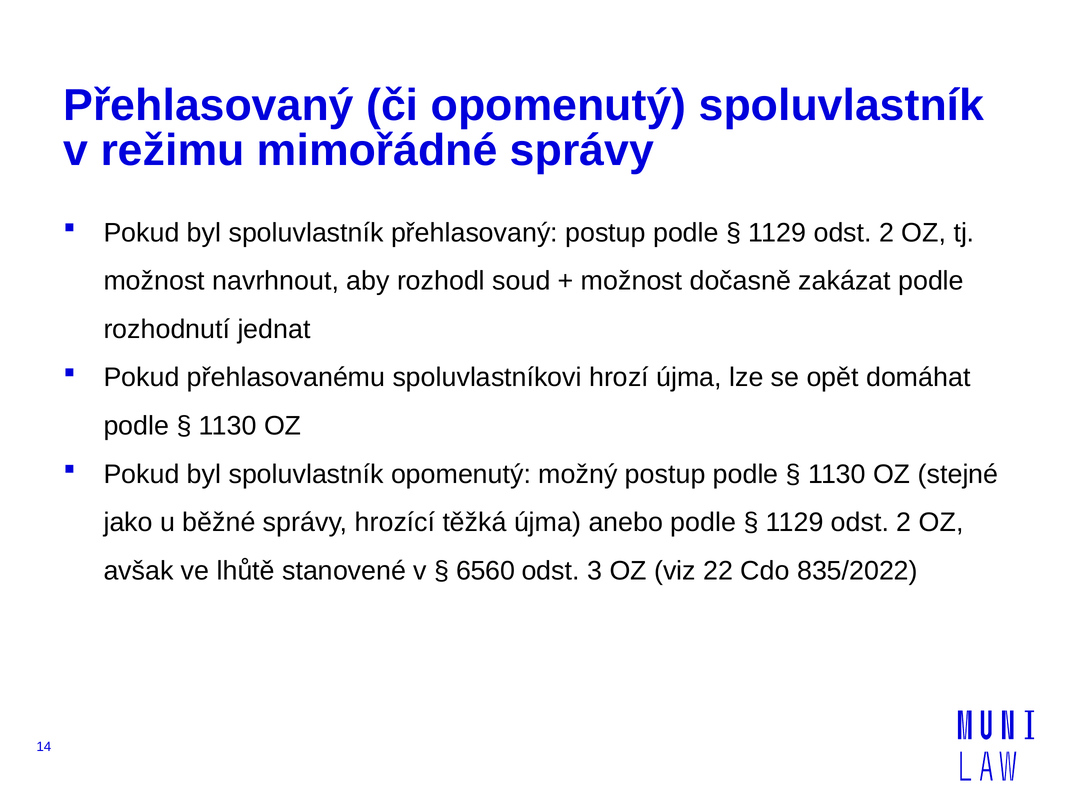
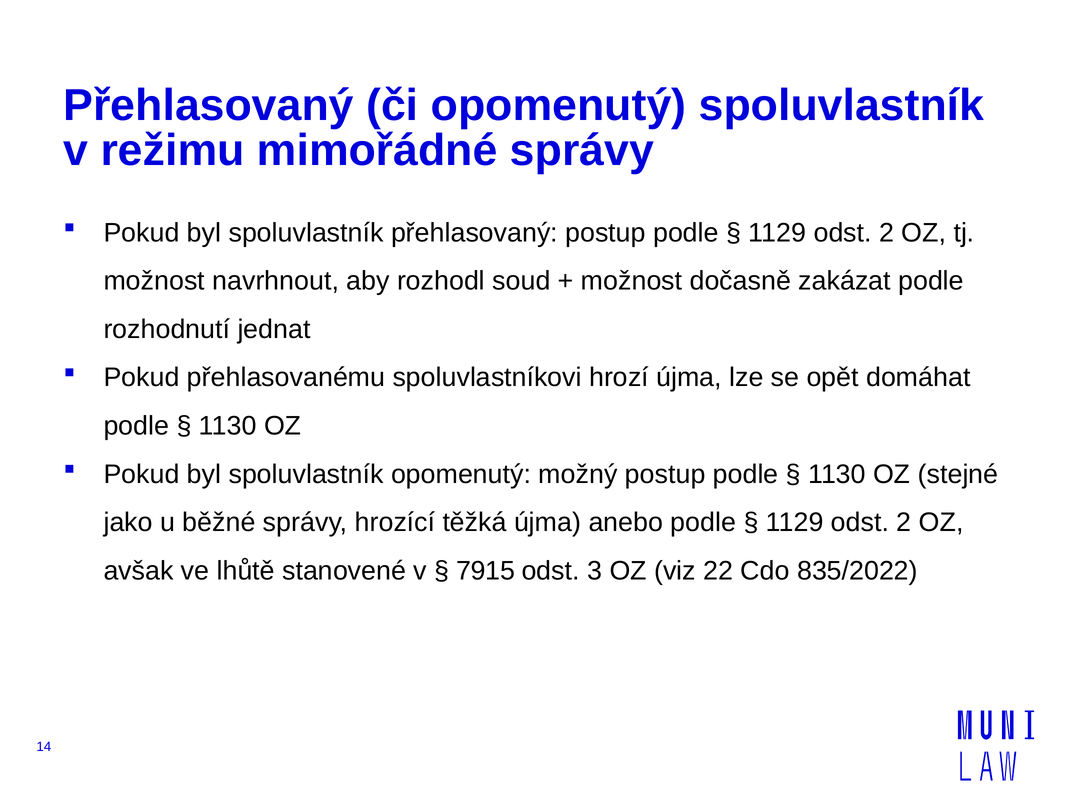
6560: 6560 -> 7915
